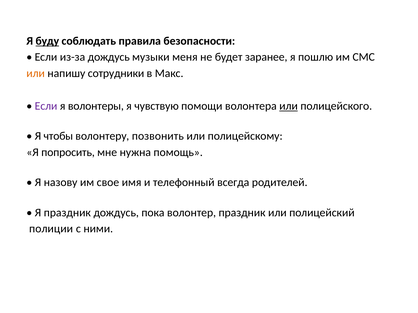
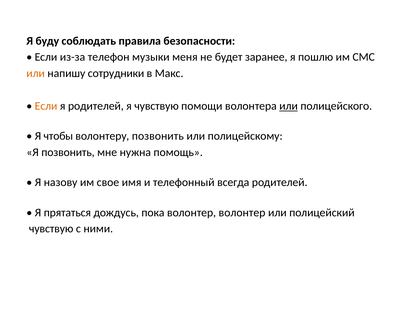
буду underline: present -> none
из-за дождусь: дождусь -> телефон
Если at (46, 106) colour: purple -> orange
я волонтеры: волонтеры -> родителей
Я попросить: попросить -> позвонить
Я праздник: праздник -> прятаться
волонтер праздник: праздник -> волонтер
полиции at (51, 229): полиции -> чувствую
